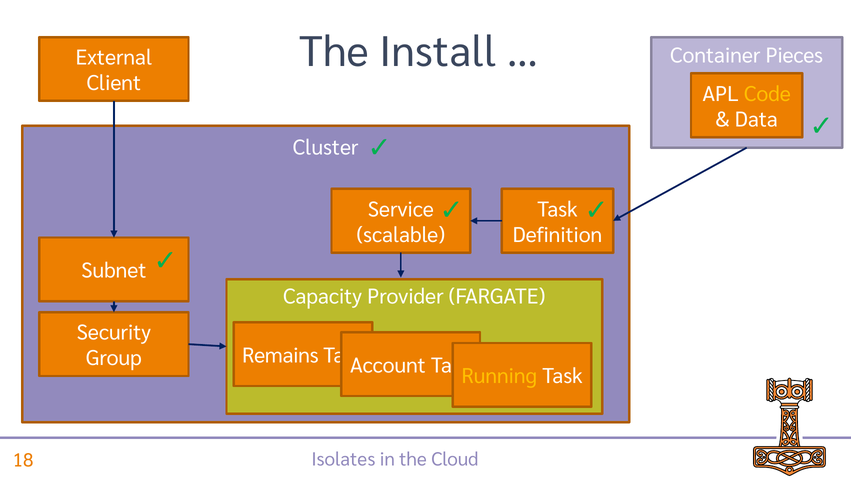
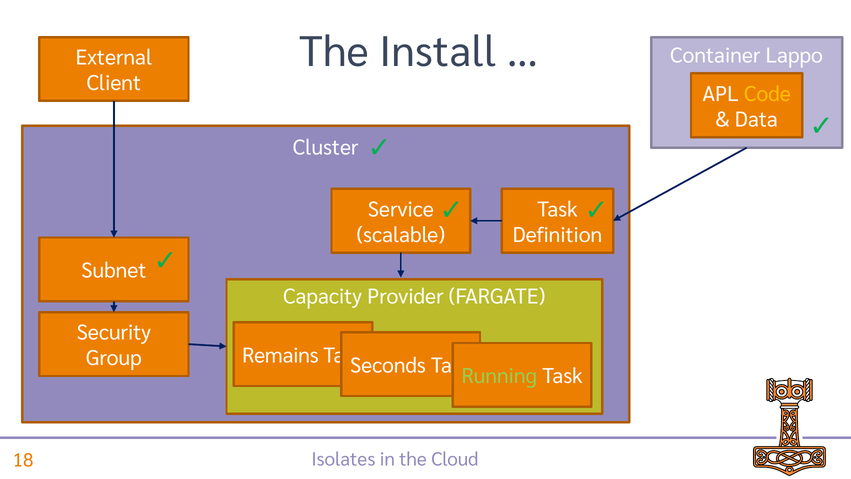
Pieces: Pieces -> Lappo
Account: Account -> Seconds
Running colour: yellow -> light green
